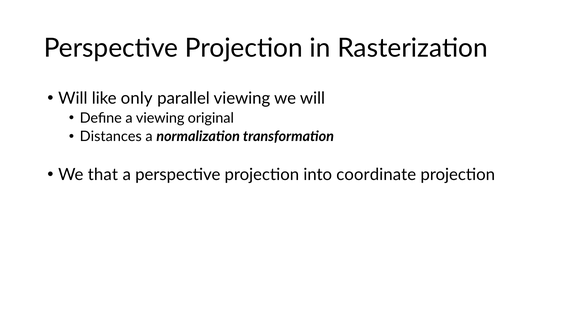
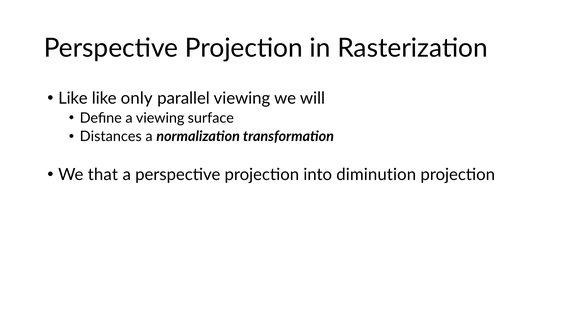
Will at (73, 98): Will -> Like
original: original -> surface
coordinate: coordinate -> diminution
